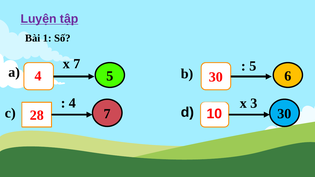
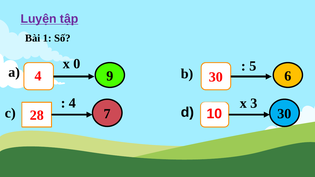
x 7: 7 -> 0
5 at (110, 76): 5 -> 9
